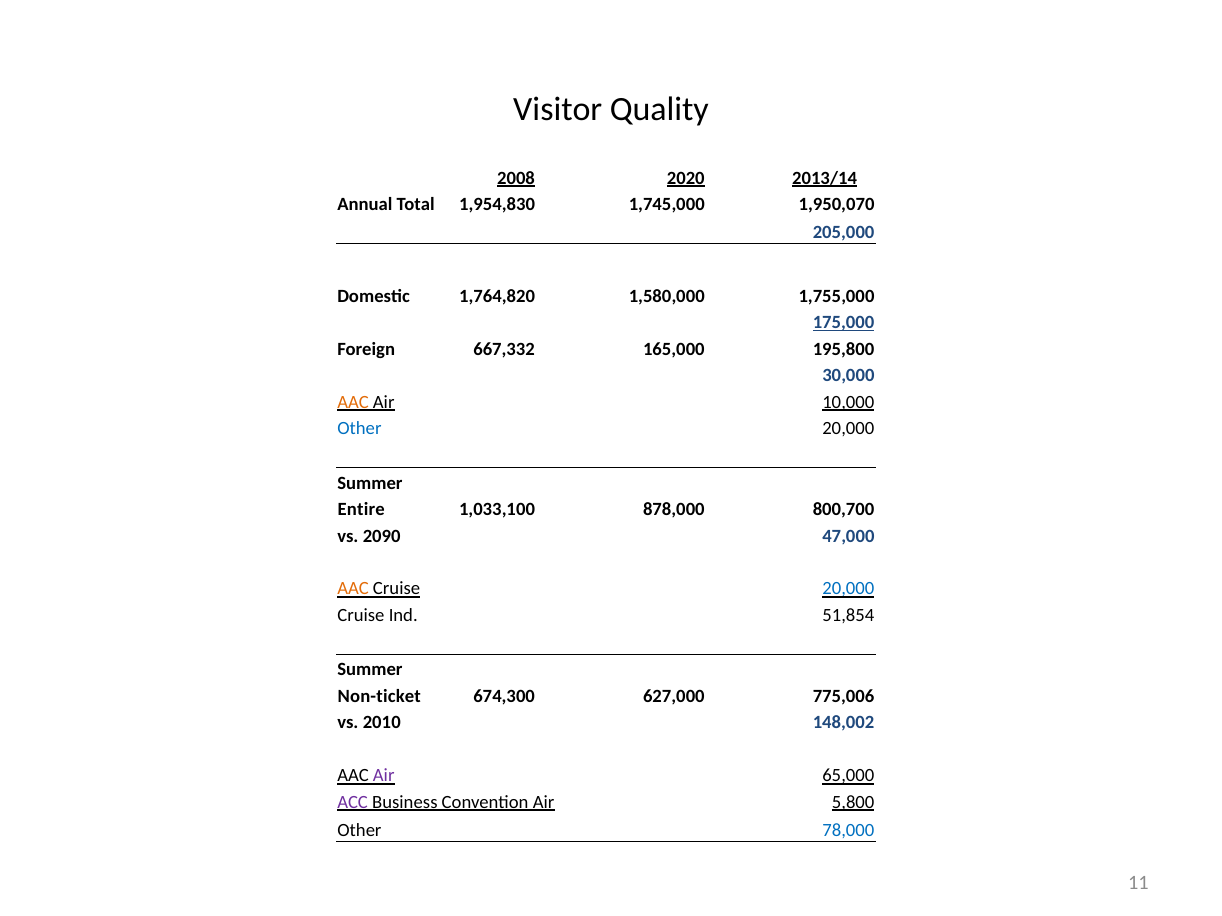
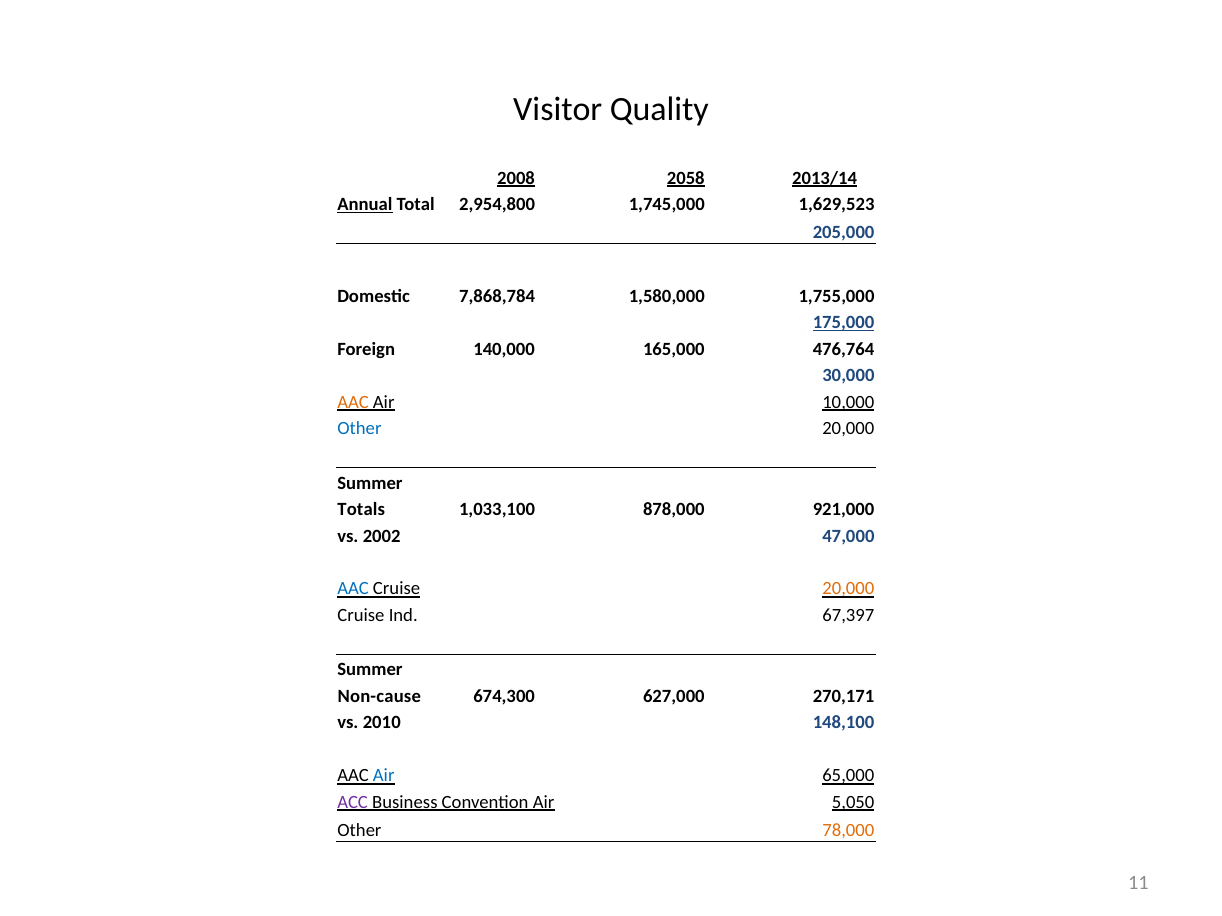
2020: 2020 -> 2058
Annual underline: none -> present
1,954,830: 1,954,830 -> 2,954,800
1,950,070: 1,950,070 -> 1,629,523
1,764,820: 1,764,820 -> 7,868,784
667,332: 667,332 -> 140,000
195,800: 195,800 -> 476,764
Entire: Entire -> Totals
800,700: 800,700 -> 921,000
2090: 2090 -> 2002
AAC at (353, 589) colour: orange -> blue
20,000 at (848, 589) colour: blue -> orange
51,854: 51,854 -> 67,397
Non-ticket: Non-ticket -> Non-cause
775,006: 775,006 -> 270,171
148,002: 148,002 -> 148,100
Air at (384, 776) colour: purple -> blue
5,800: 5,800 -> 5,050
78,000 colour: blue -> orange
